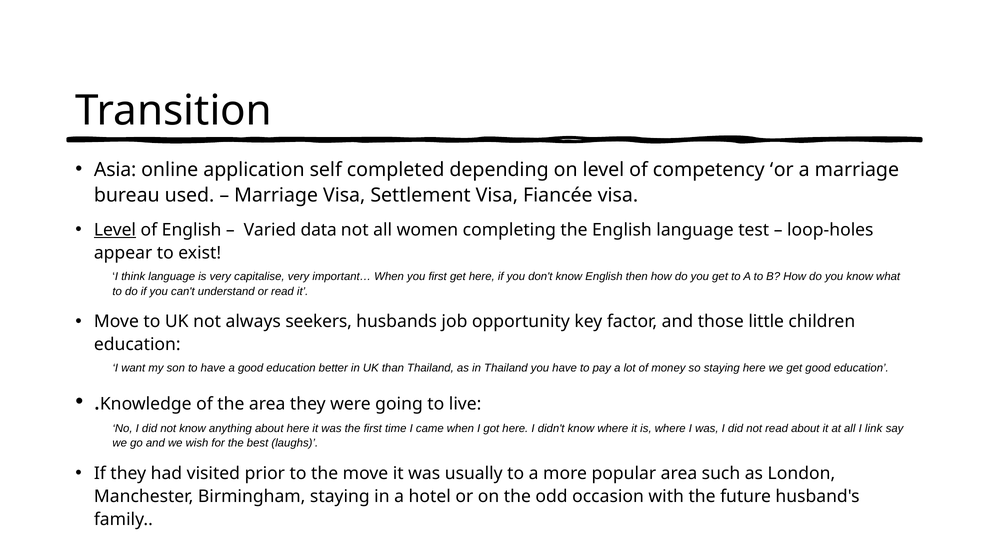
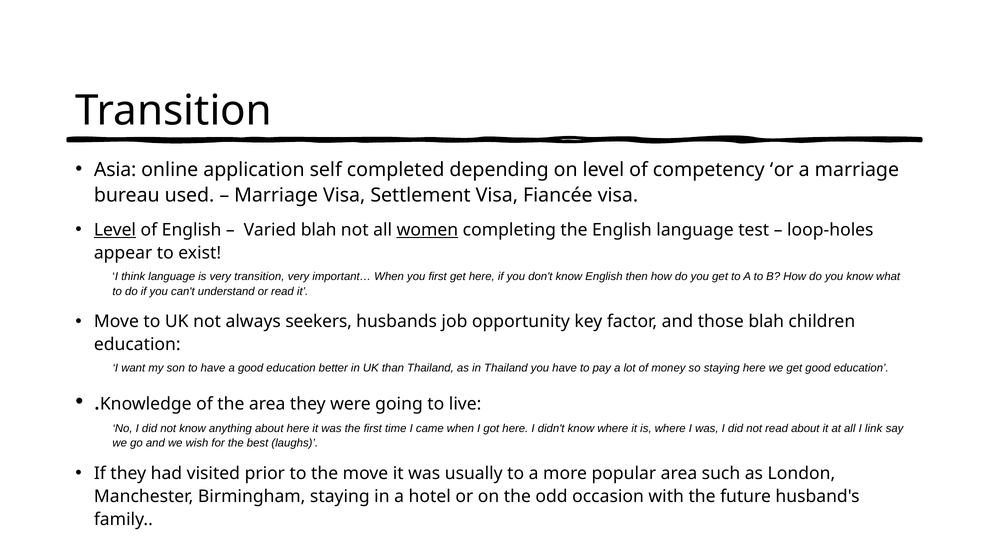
Varied data: data -> blah
women underline: none -> present
very capitalise: capitalise -> transition
those little: little -> blah
